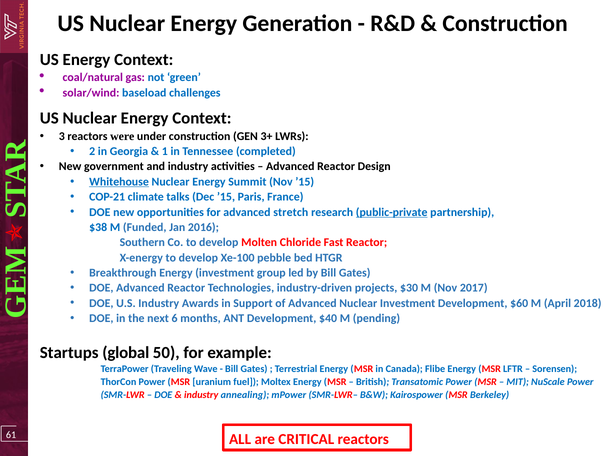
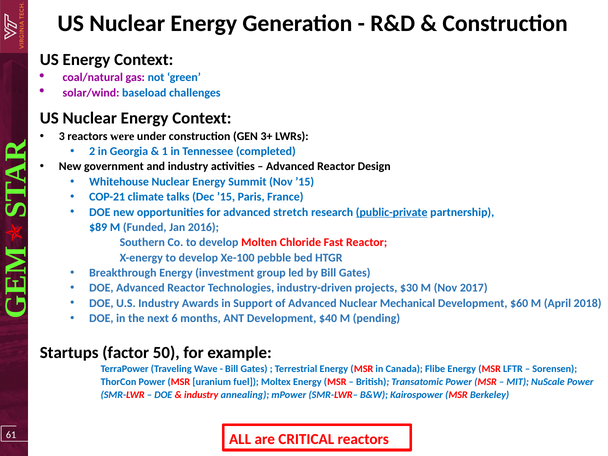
Whitehouse underline: present -> none
$38: $38 -> $89
Nuclear Investment: Investment -> Mechanical
global: global -> factor
